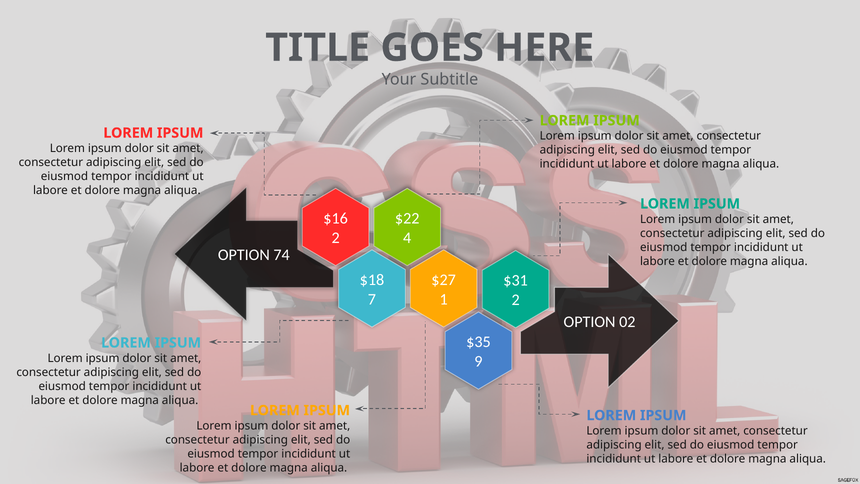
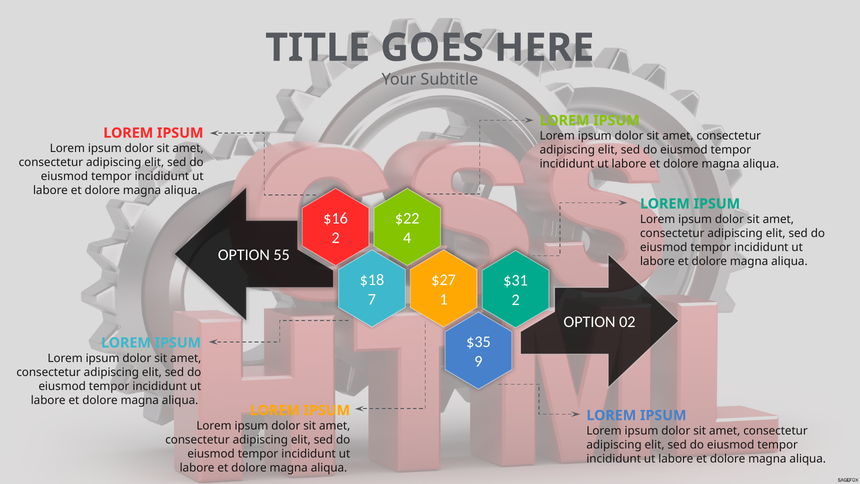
74: 74 -> 55
